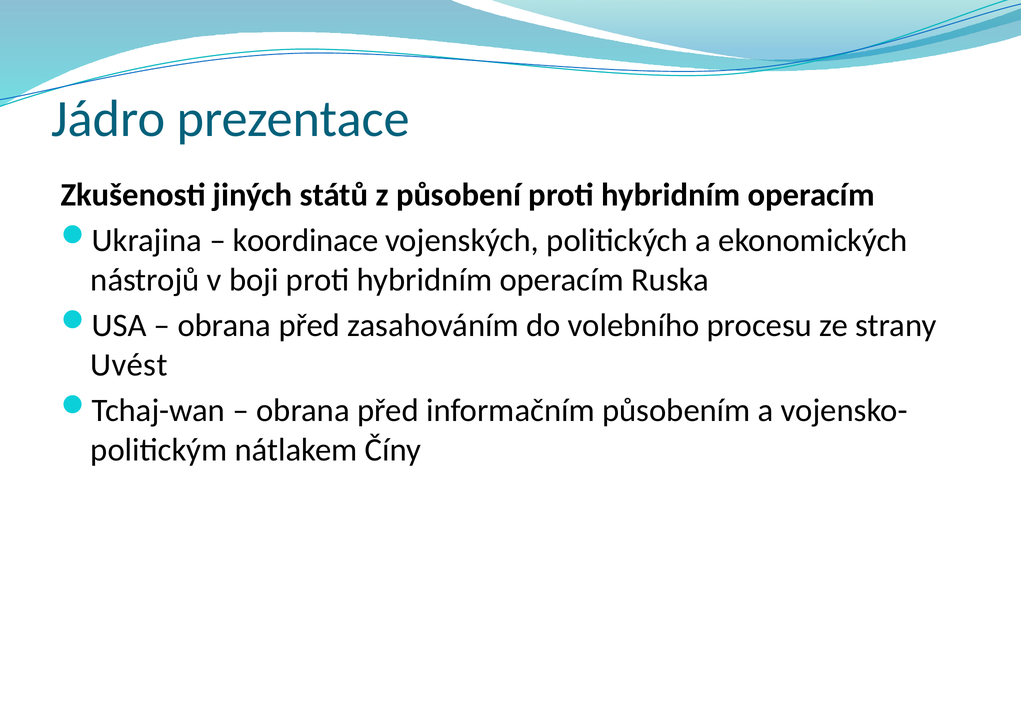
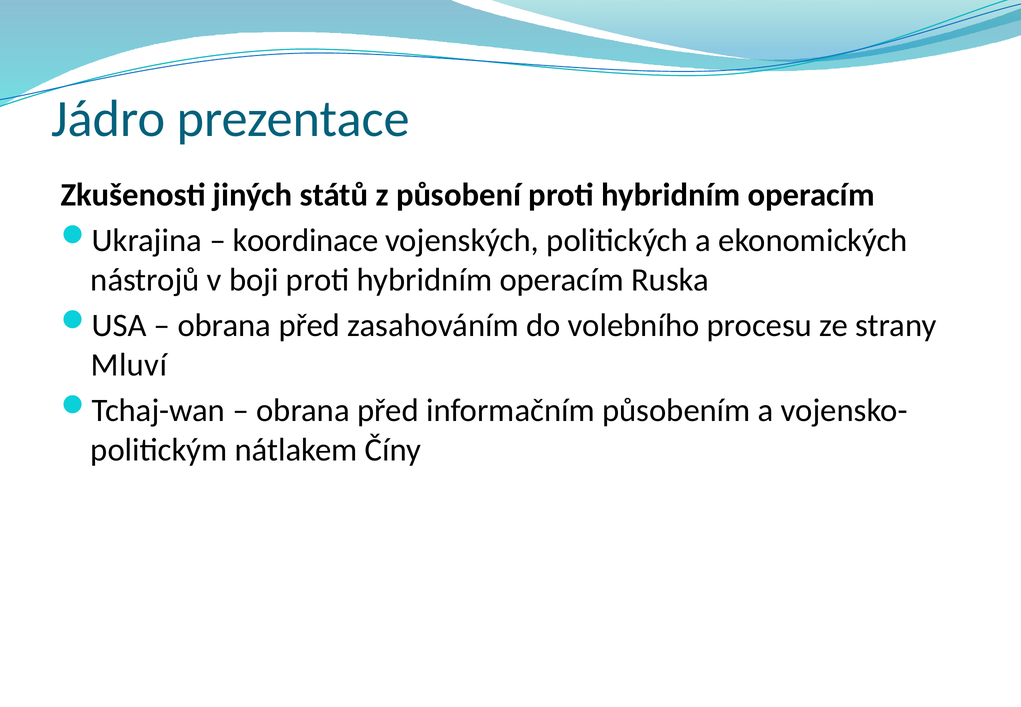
Uvést: Uvést -> Mluví
